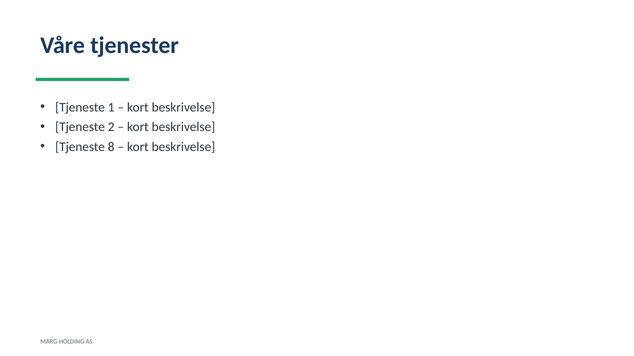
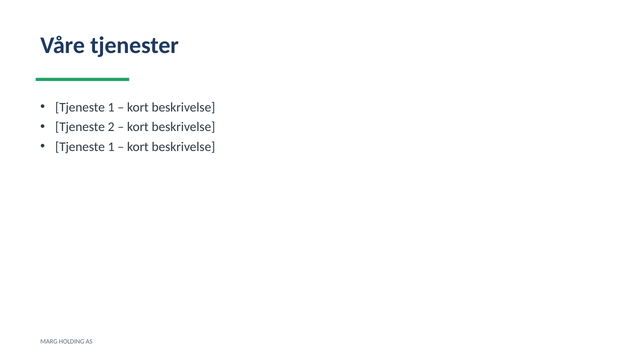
8 at (111, 147): 8 -> 1
